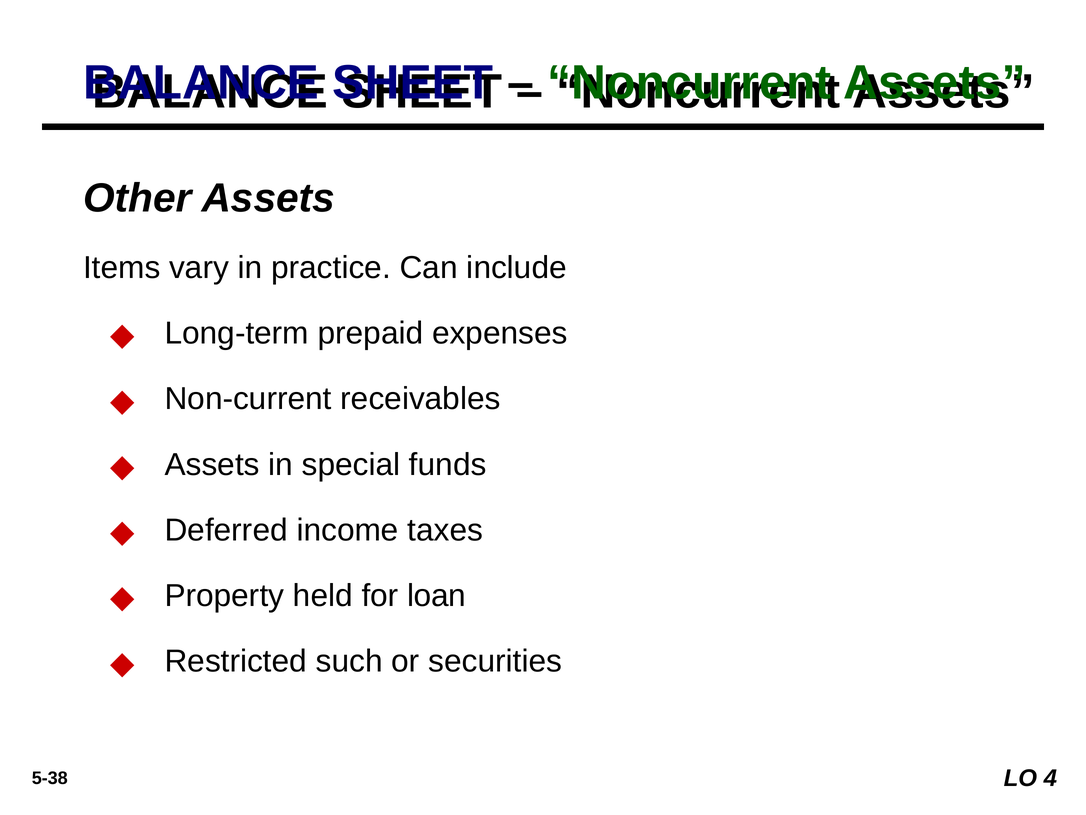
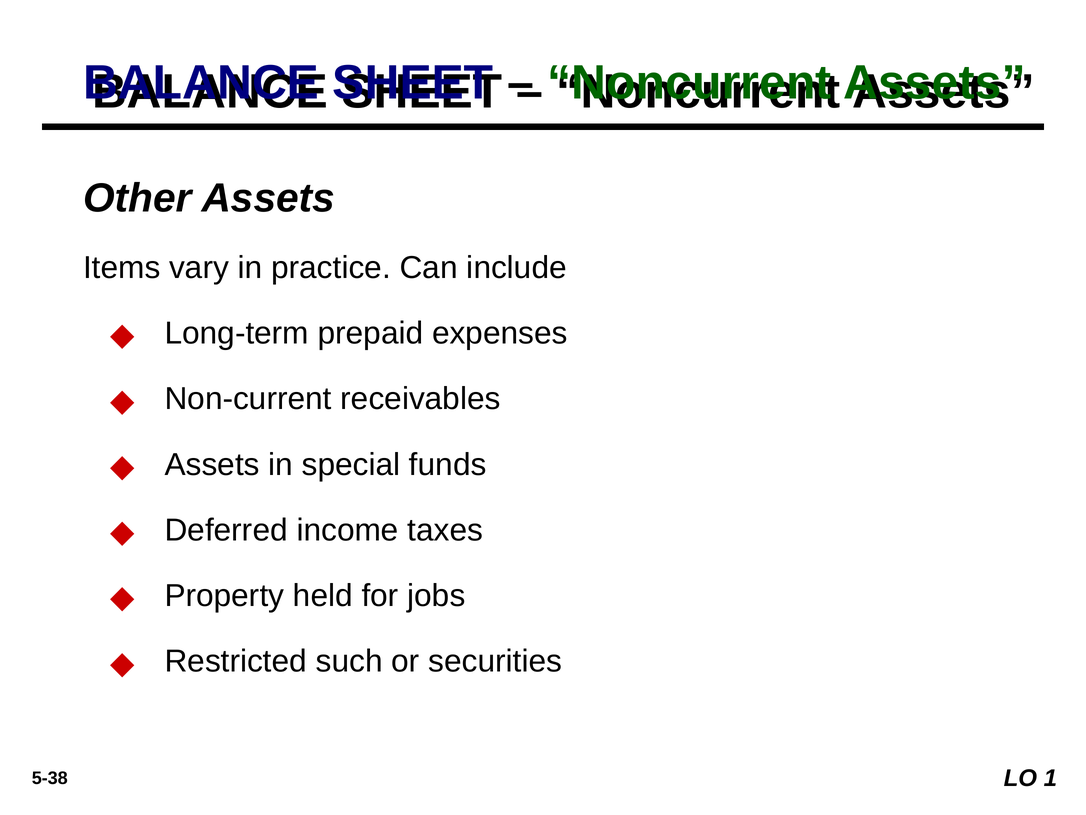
loan: loan -> jobs
4: 4 -> 1
